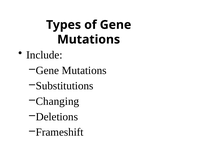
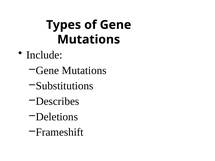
Changing: Changing -> Describes
